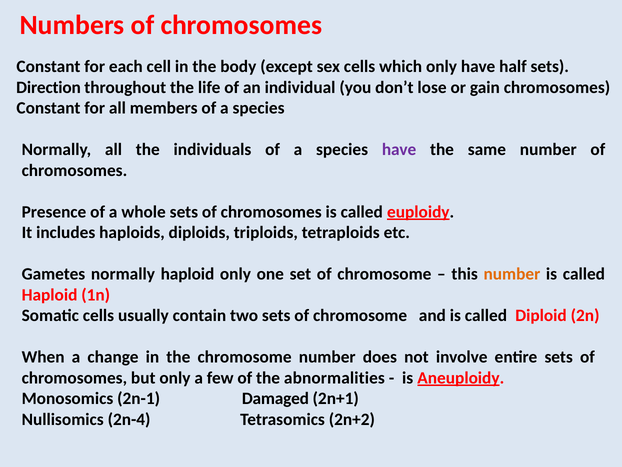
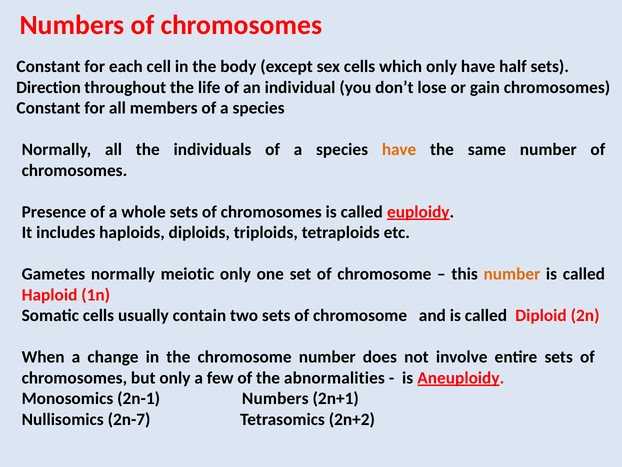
have at (399, 149) colour: purple -> orange
normally haploid: haploid -> meiotic
2n-1 Damaged: Damaged -> Numbers
2n-4: 2n-4 -> 2n-7
